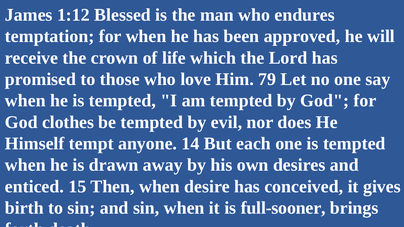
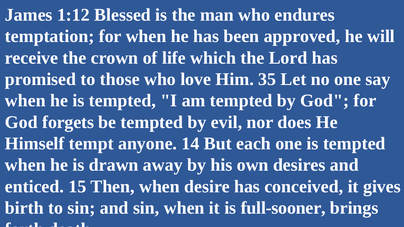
79: 79 -> 35
clothes: clothes -> forgets
